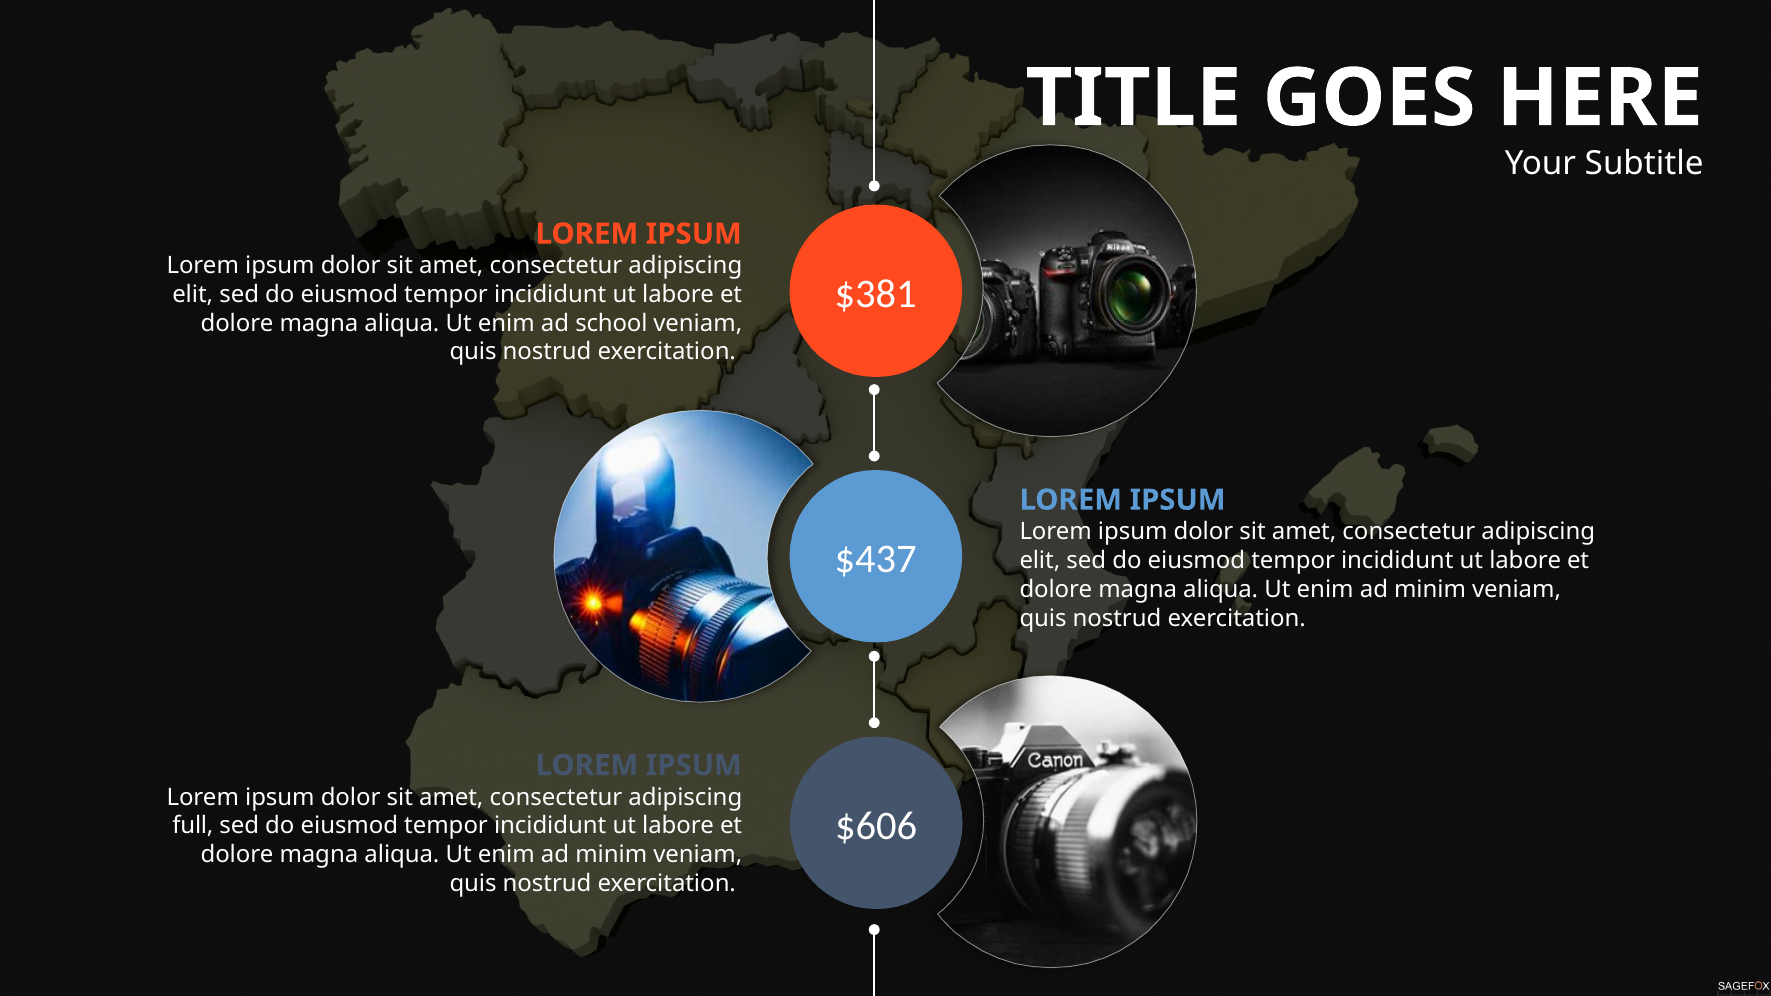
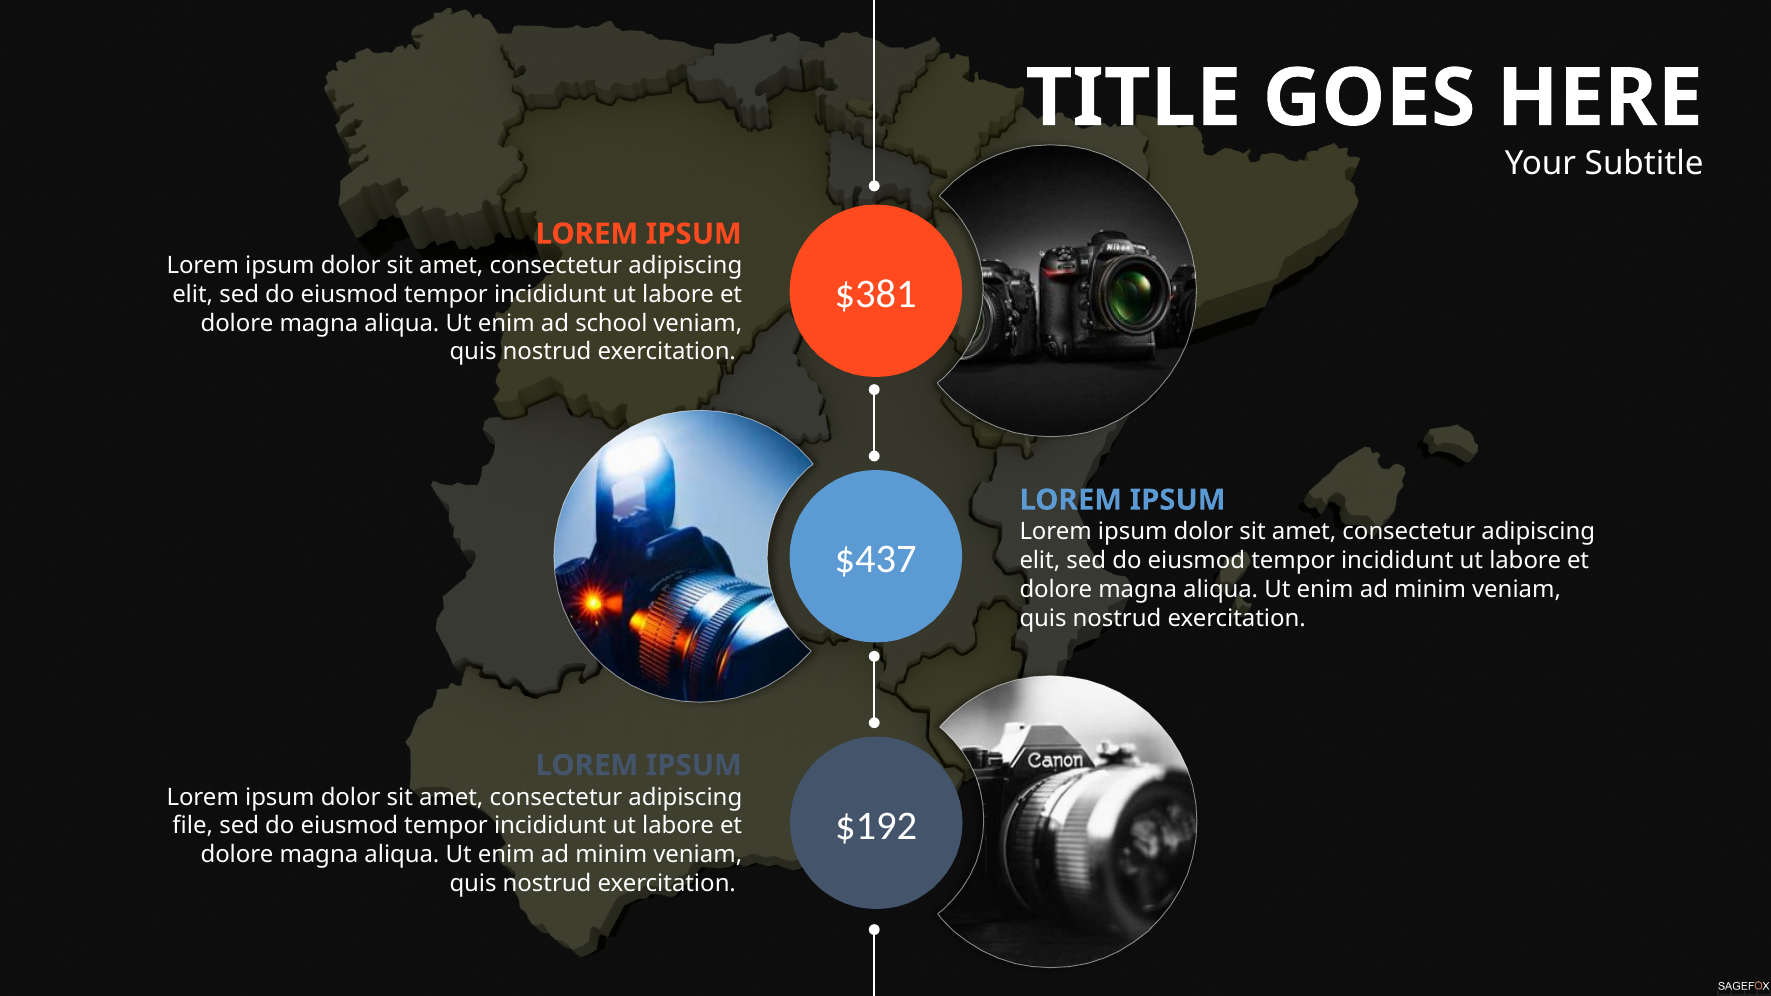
$606: $606 -> $192
full: full -> file
